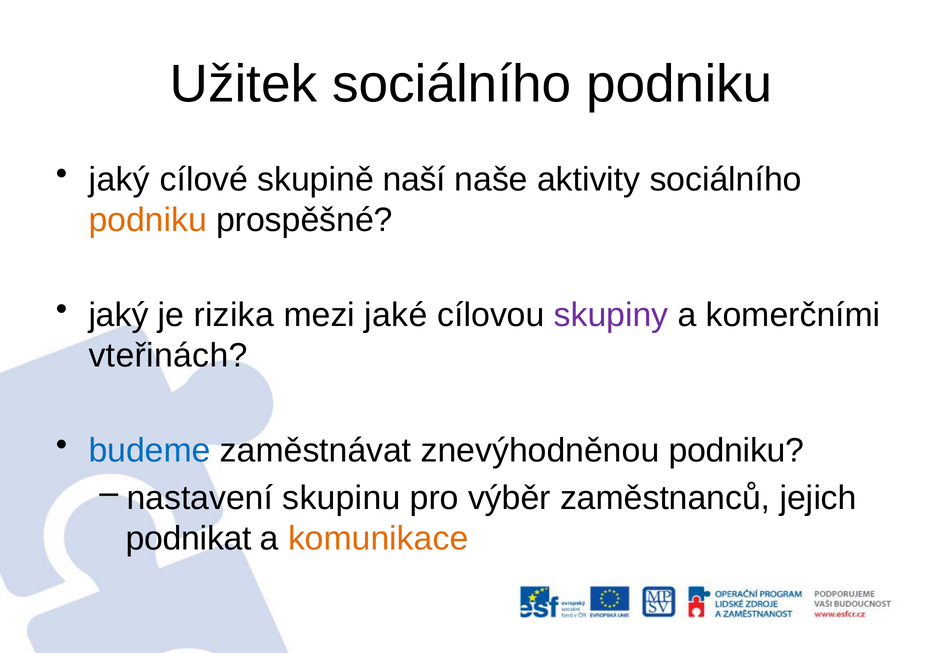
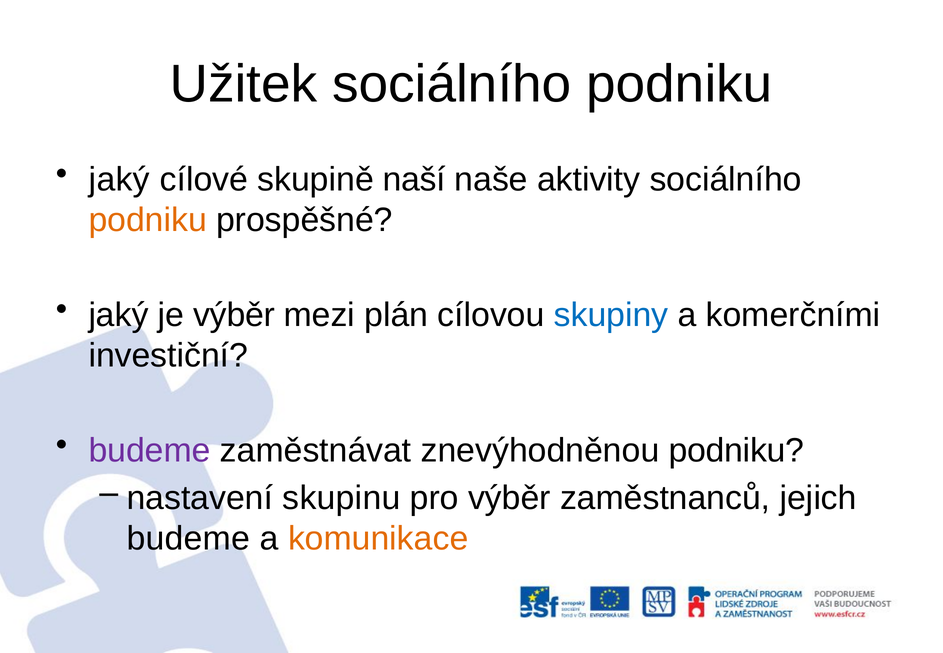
je rizika: rizika -> výběr
jaké: jaké -> plán
skupiny colour: purple -> blue
vteřinách: vteřinách -> investiční
budeme at (150, 450) colour: blue -> purple
podnikat at (189, 538): podnikat -> budeme
